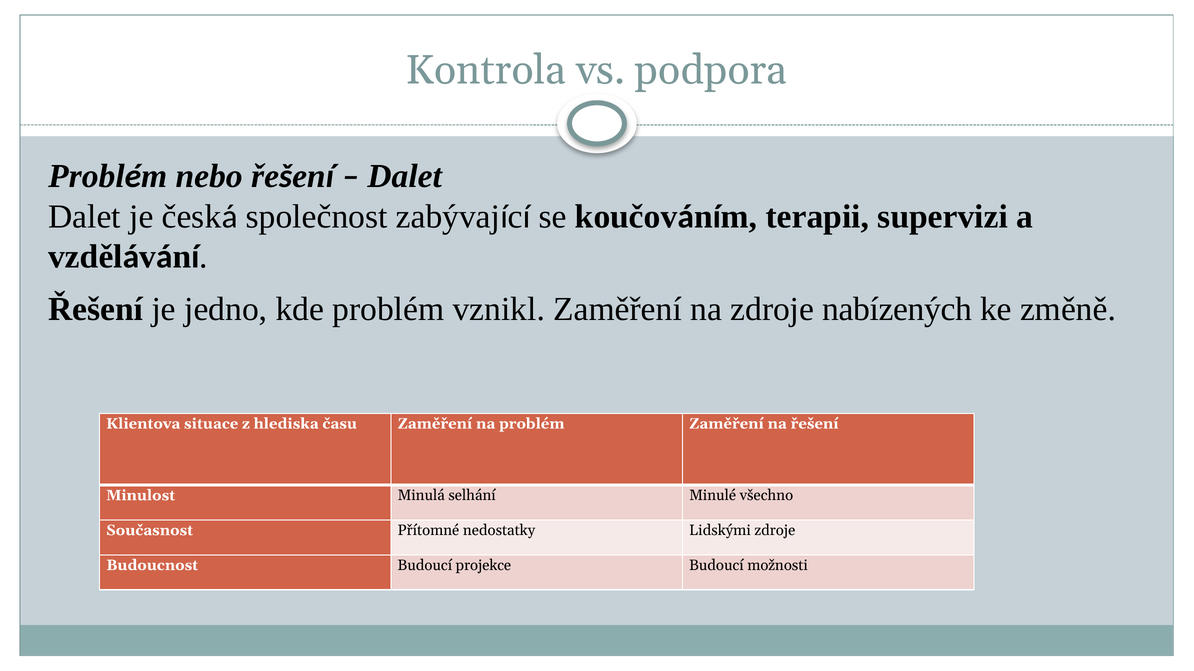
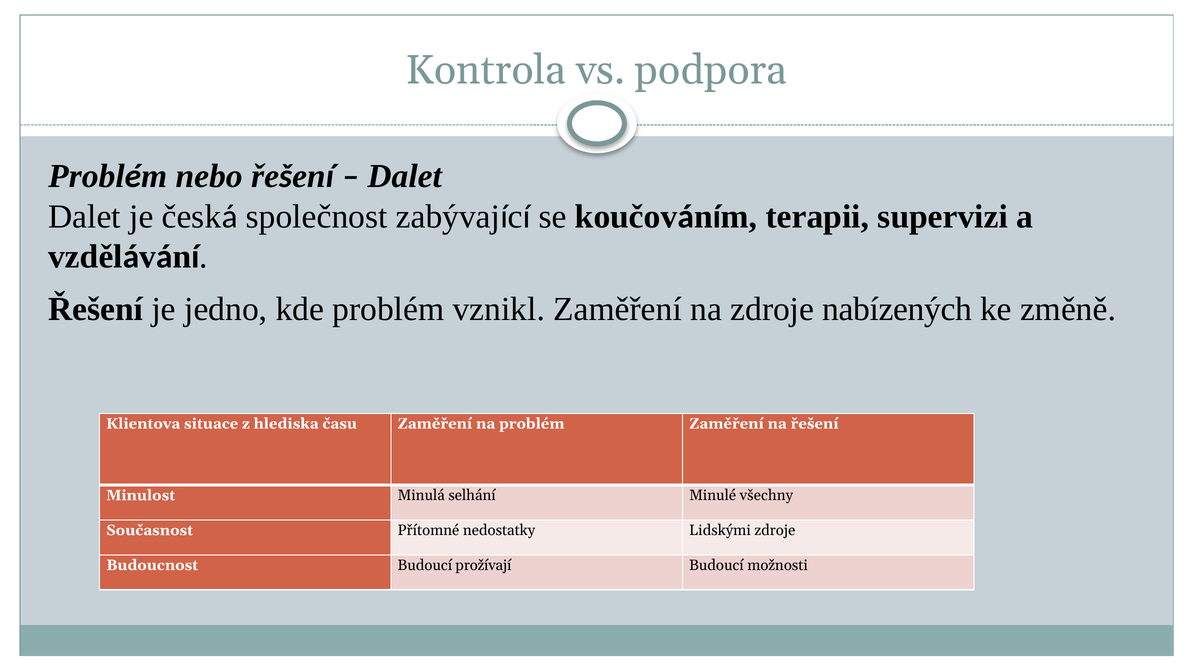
všechno: všechno -> všechny
projekce: projekce -> prožívají
